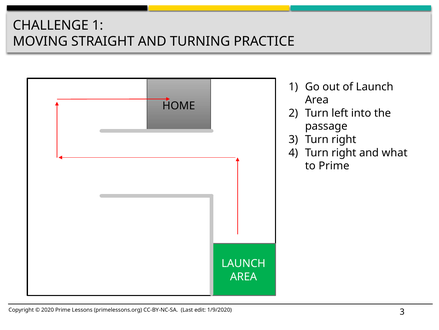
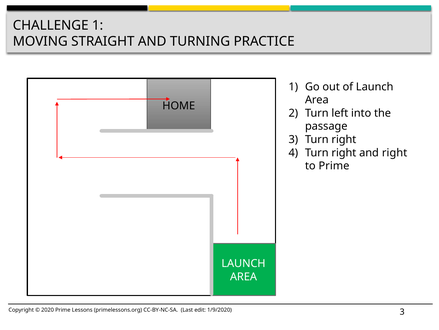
and what: what -> right
